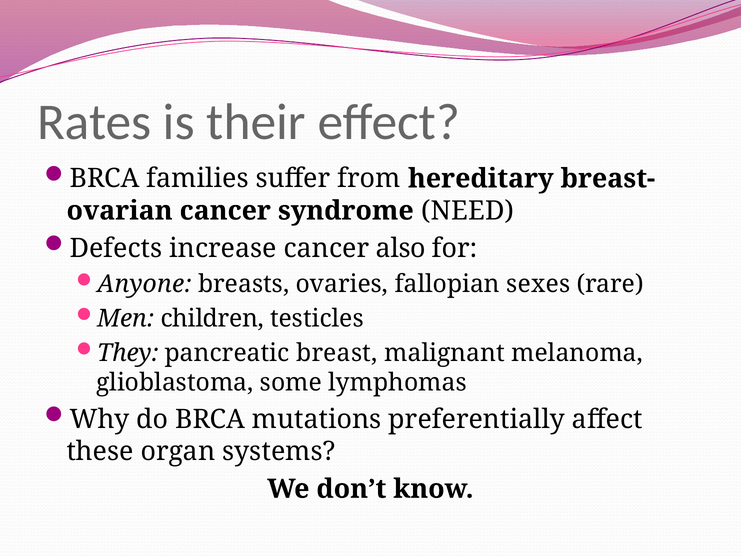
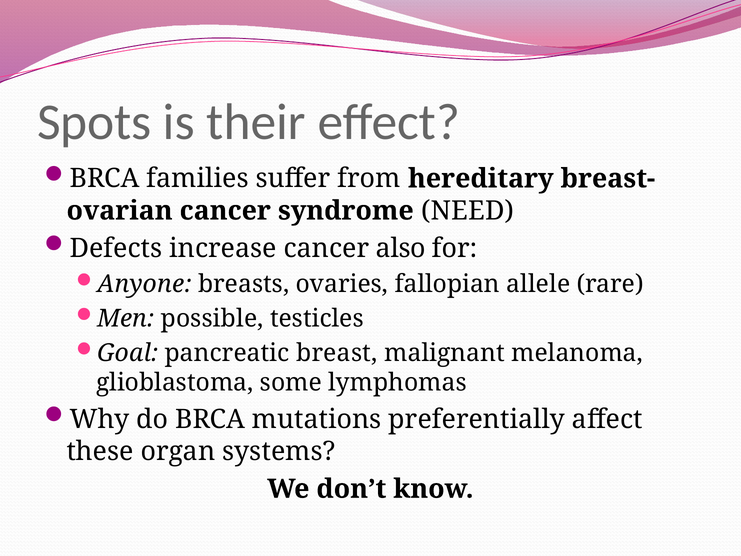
Rates: Rates -> Spots
sexes: sexes -> allele
children: children -> possible
They: They -> Goal
